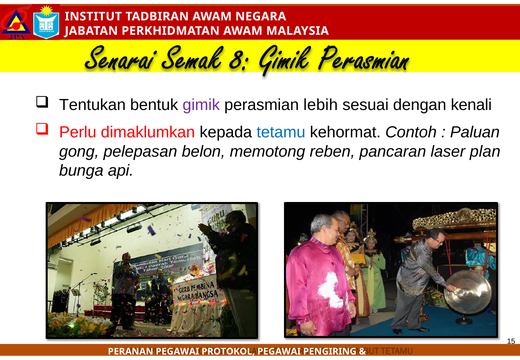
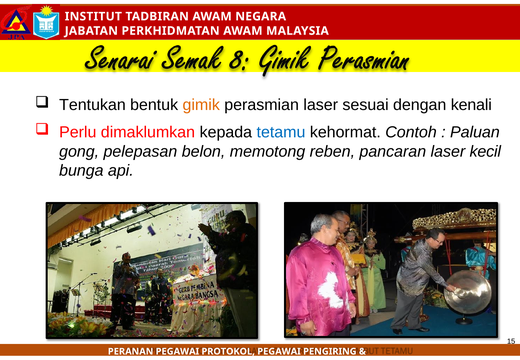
gimik colour: purple -> orange
perasmian lebih: lebih -> laser
plan: plan -> kecil
